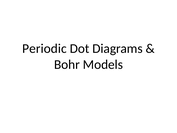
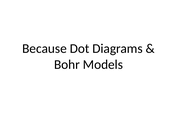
Periodic: Periodic -> Because
